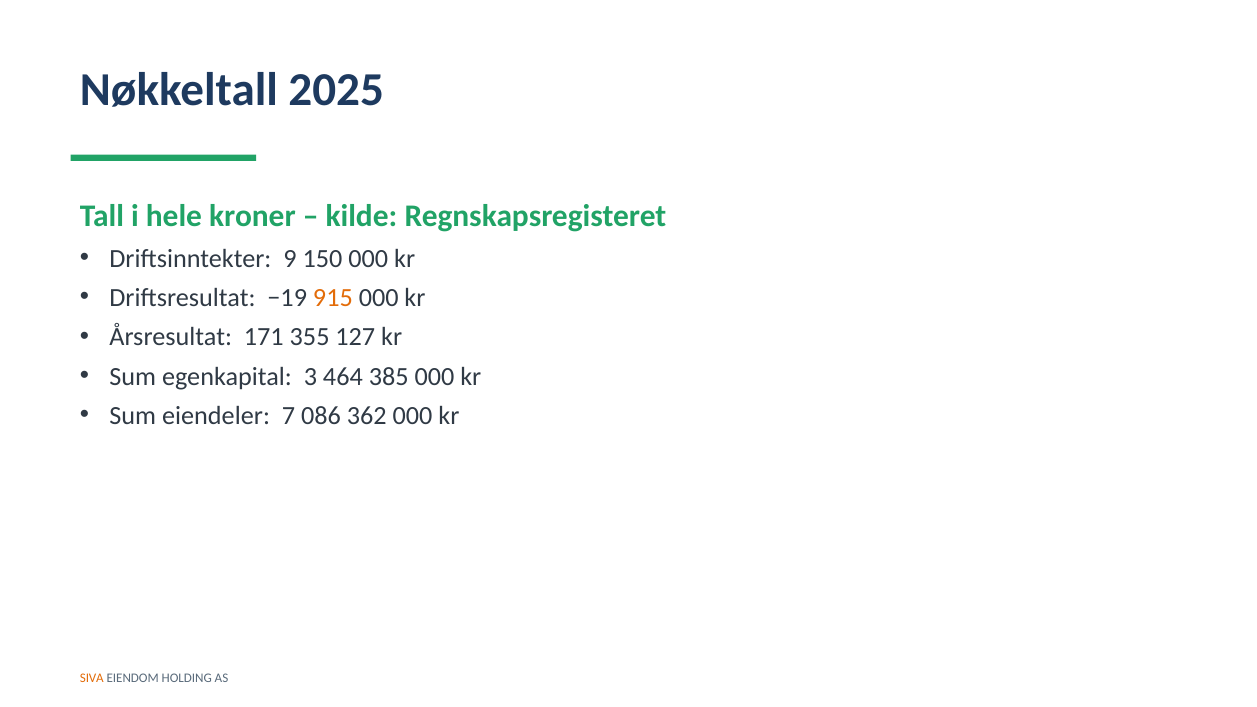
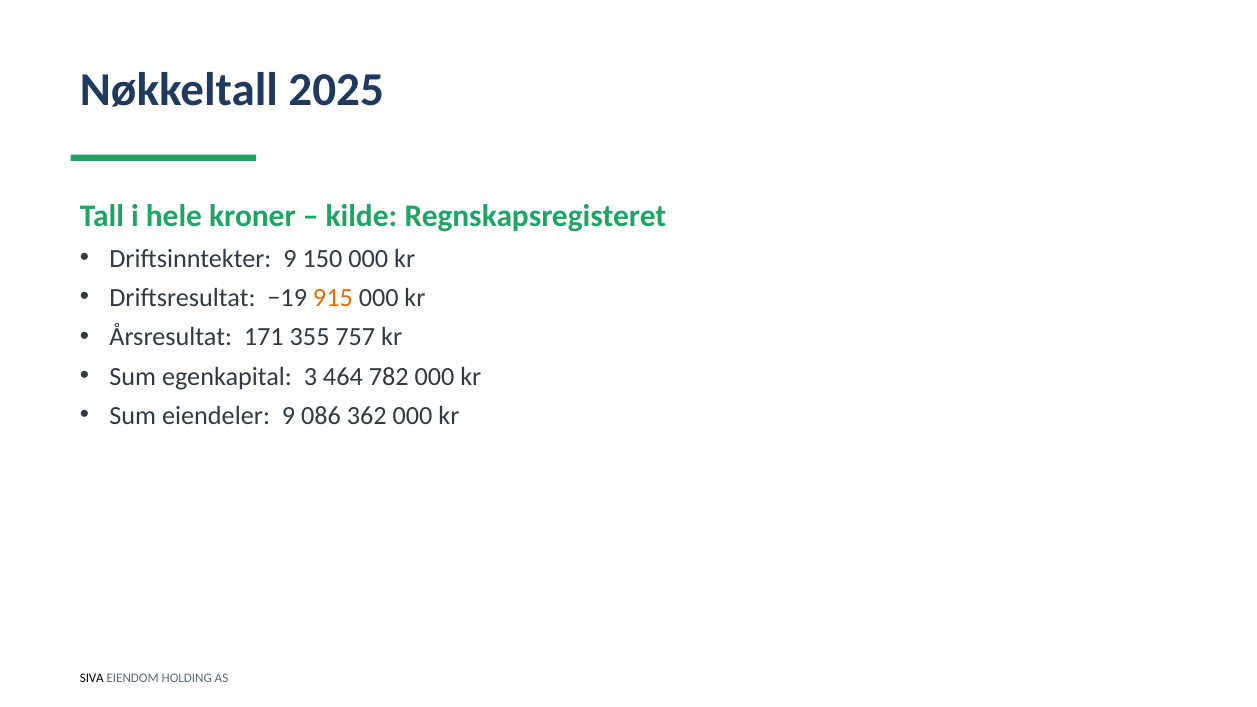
127: 127 -> 757
385: 385 -> 782
eiendeler 7: 7 -> 9
SIVA colour: orange -> black
